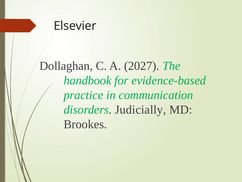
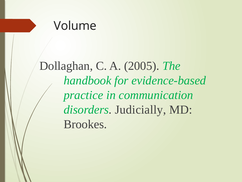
Elsevier: Elsevier -> Volume
2027: 2027 -> 2005
